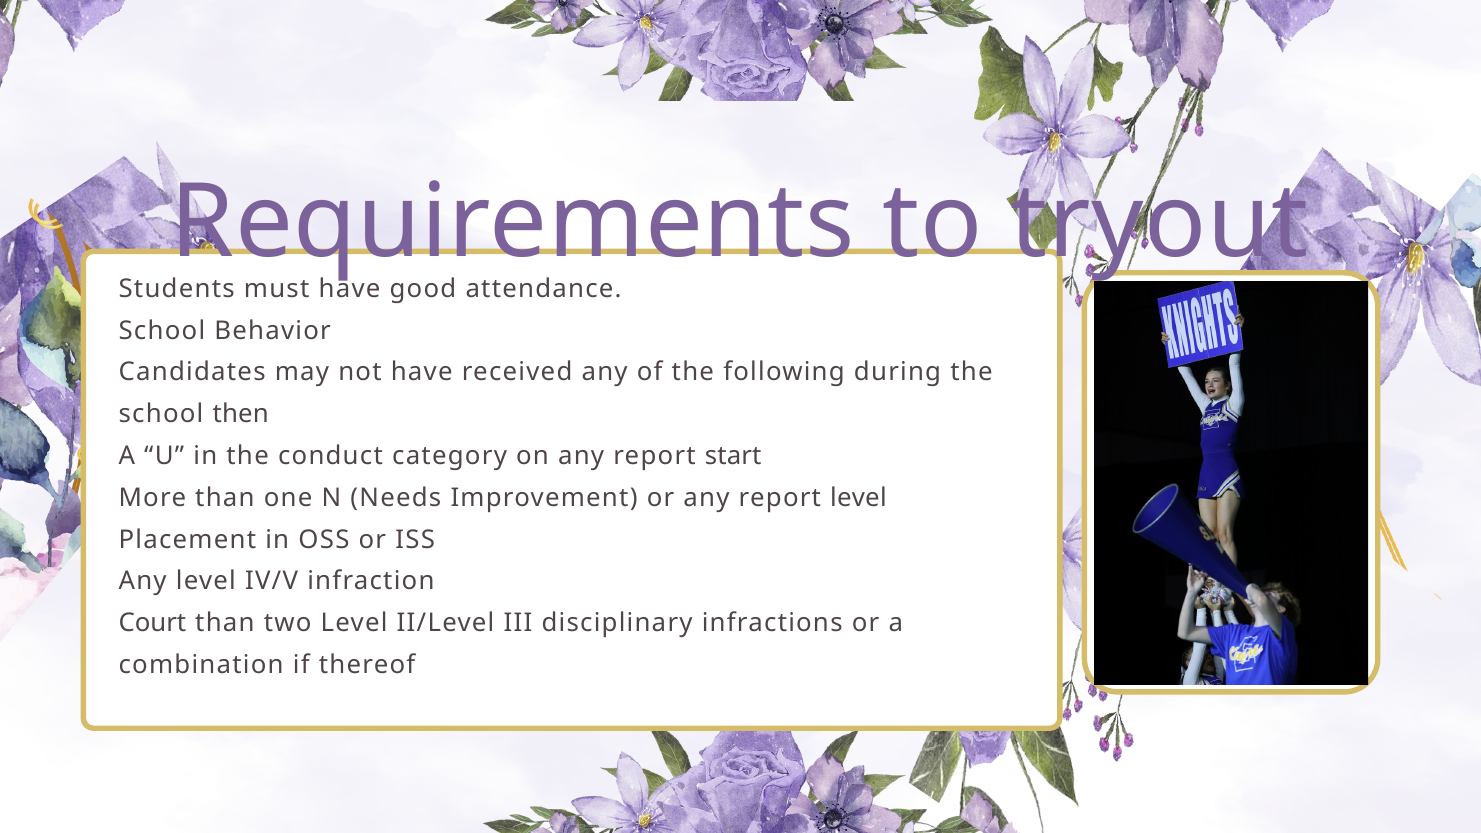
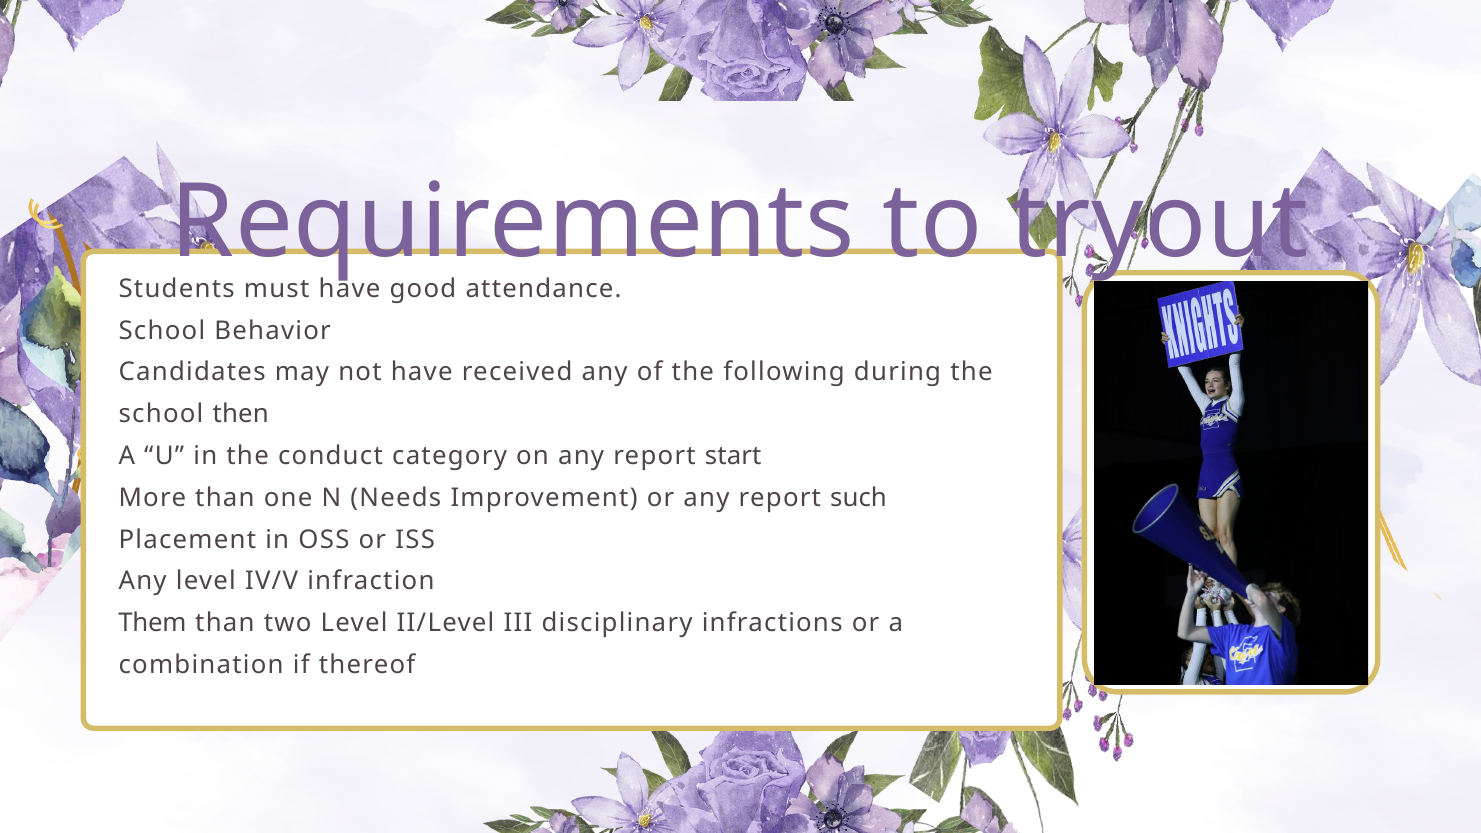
report level: level -> such
Court: Court -> Them
